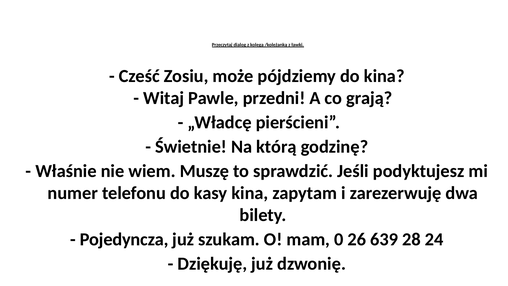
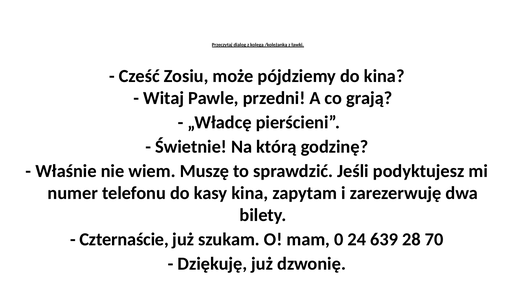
Pojedyncza: Pojedyncza -> Czternaście
26: 26 -> 24
24: 24 -> 70
